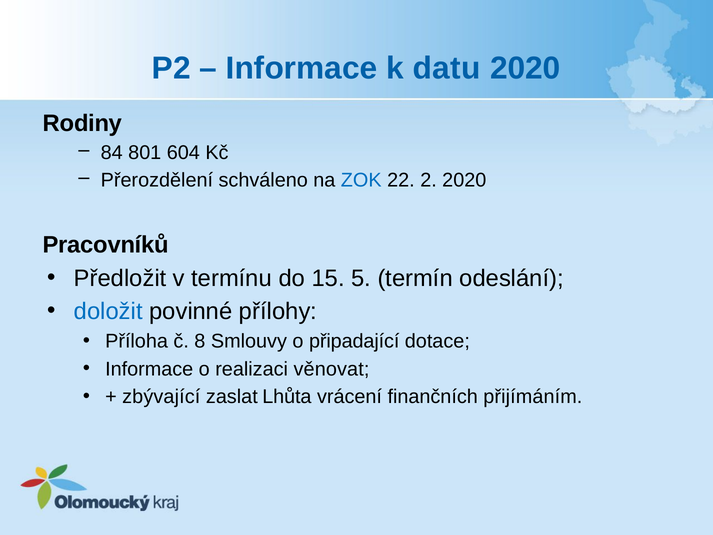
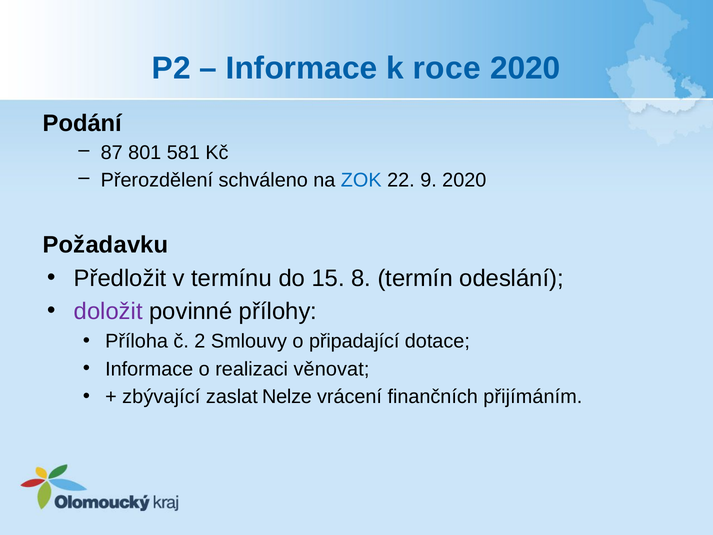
datu: datu -> roce
Rodiny: Rodiny -> Podání
84: 84 -> 87
604: 604 -> 581
2: 2 -> 9
Pracovníků: Pracovníků -> Požadavku
5: 5 -> 8
doložit colour: blue -> purple
8: 8 -> 2
Lhůta: Lhůta -> Nelze
